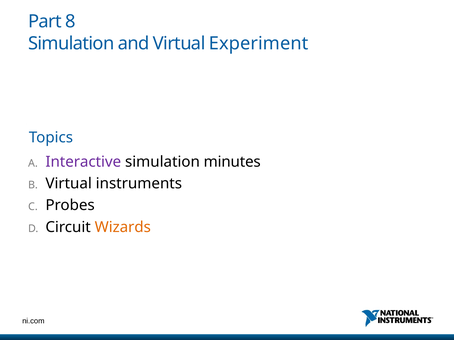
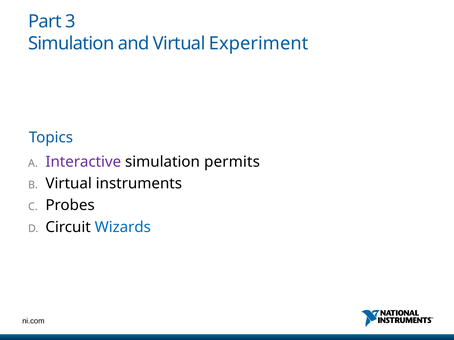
8: 8 -> 3
minutes: minutes -> permits
Wizards colour: orange -> blue
